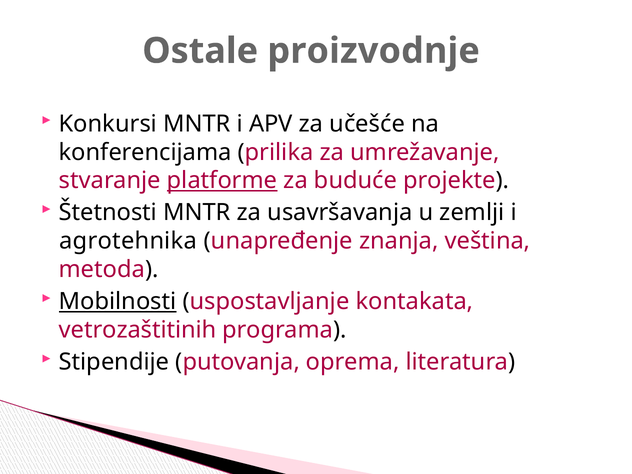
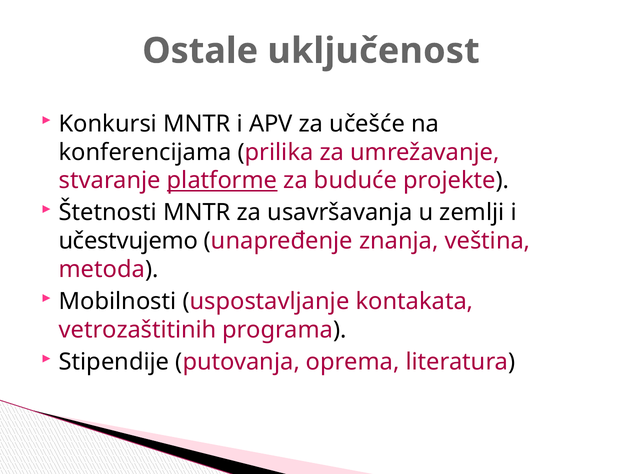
proizvodnje: proizvodnje -> uključenost
agrotehnika: agrotehnika -> učestvujemo
Mobilnosti underline: present -> none
